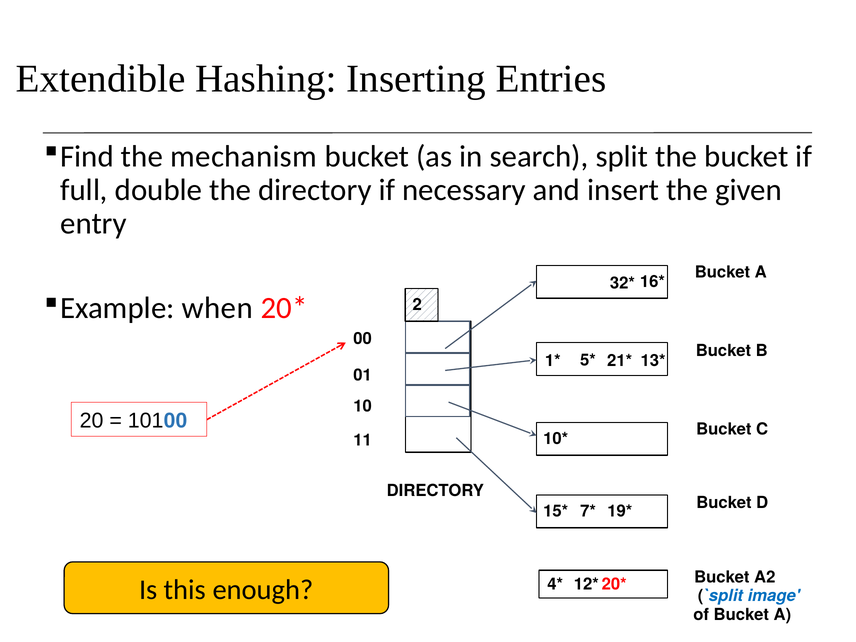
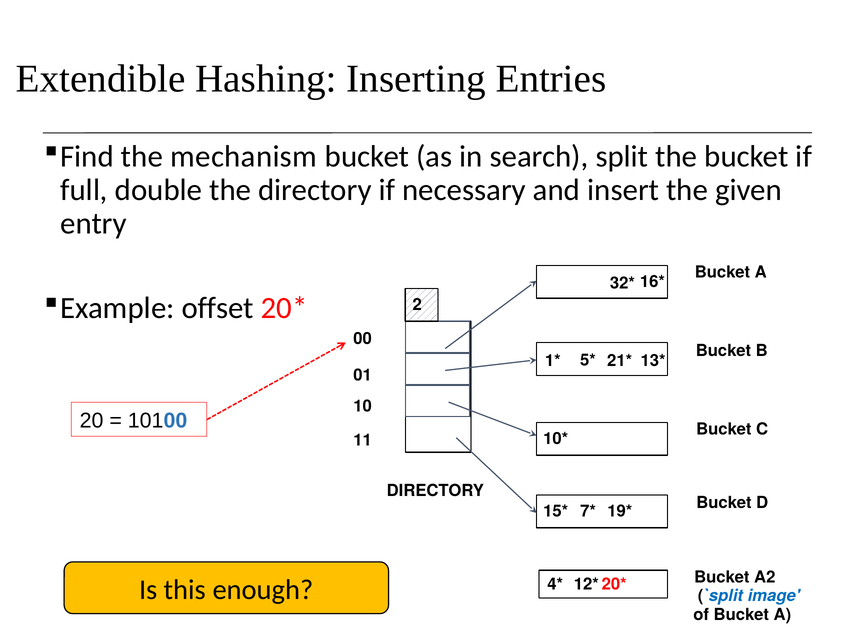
when: when -> offset
